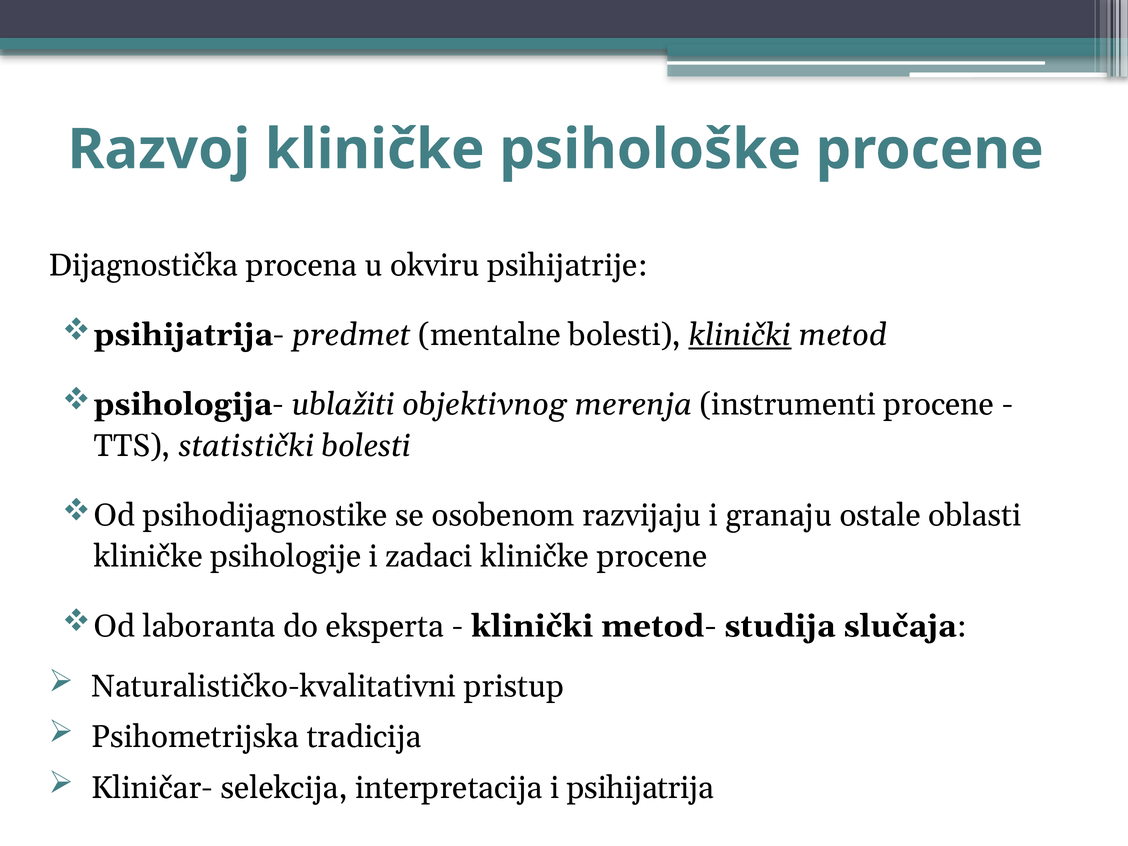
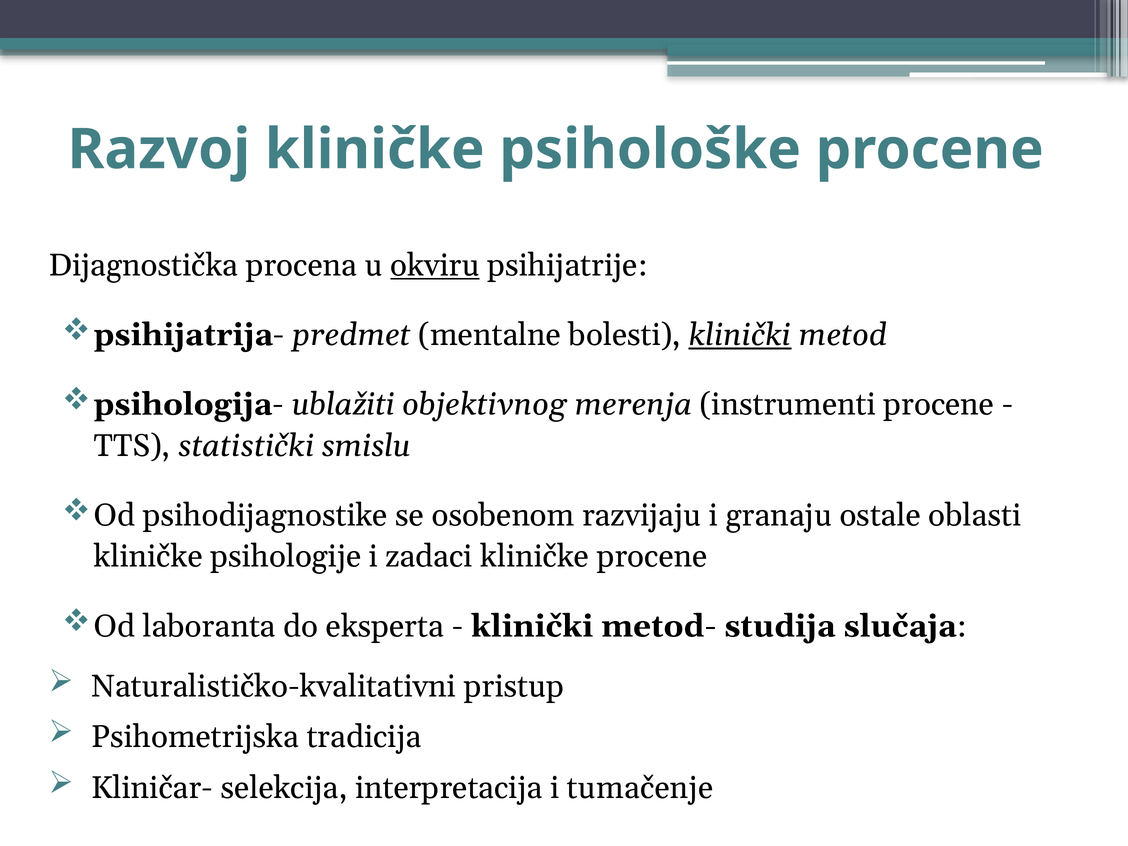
okviru underline: none -> present
statistički bolesti: bolesti -> smislu
psihijatrija: psihijatrija -> tumačenje
